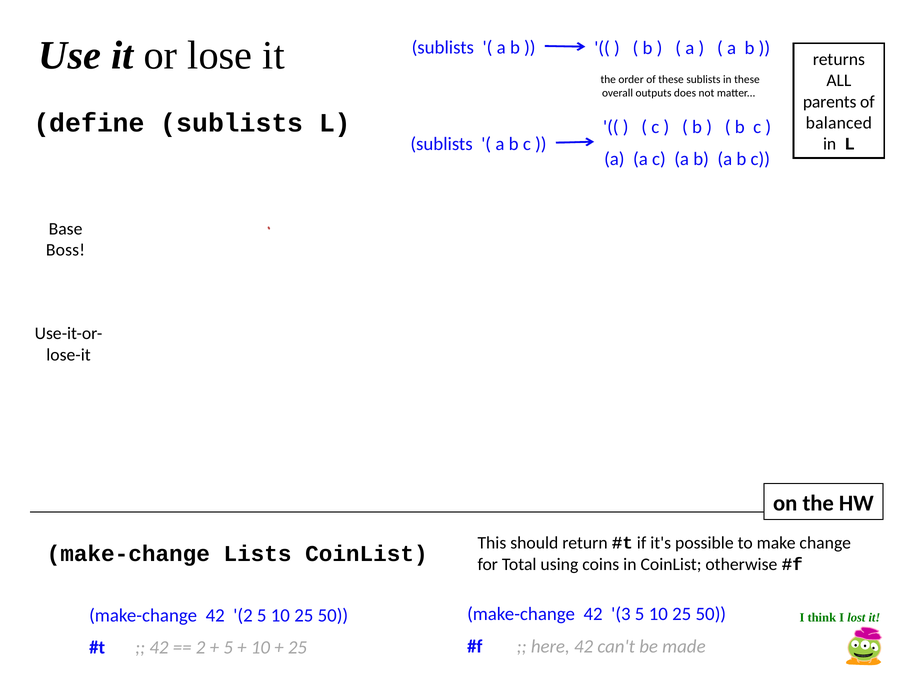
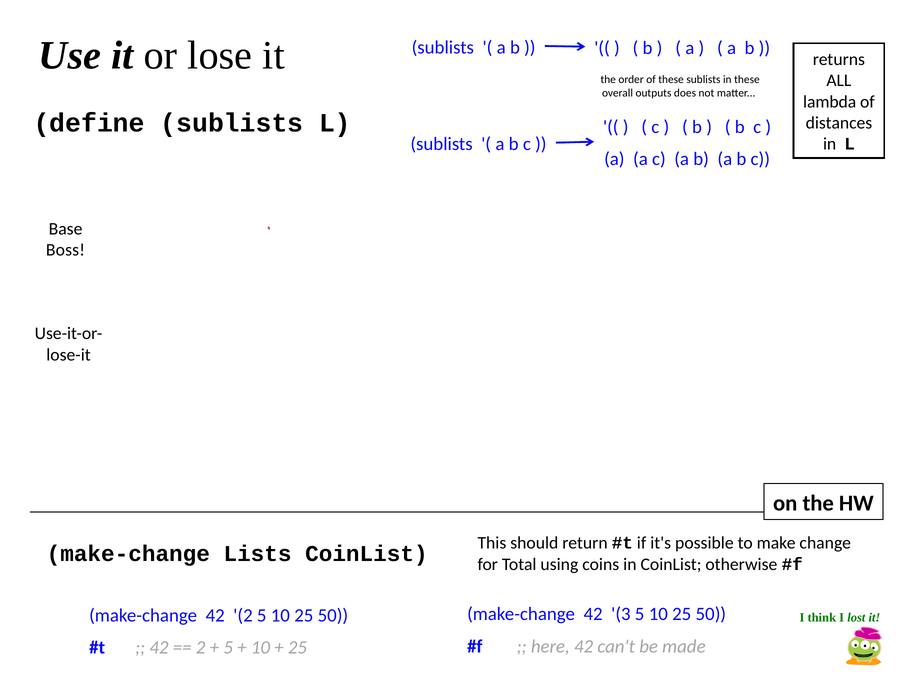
parents: parents -> lambda
balanced: balanced -> distances
